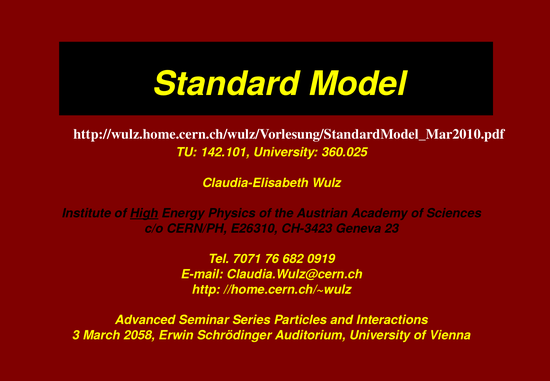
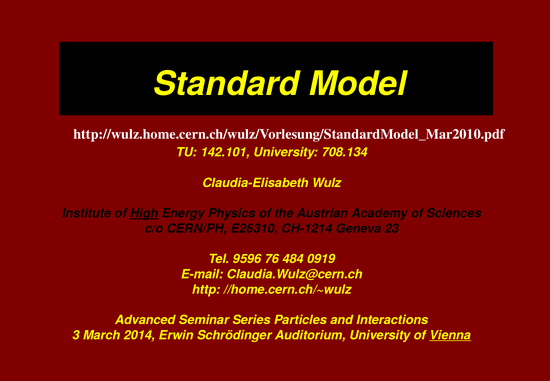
360.025: 360.025 -> 708.134
CH-3423: CH-3423 -> CH-1214
7071: 7071 -> 9596
682: 682 -> 484
2058: 2058 -> 2014
Vienna underline: none -> present
